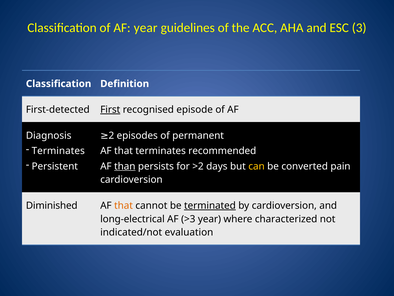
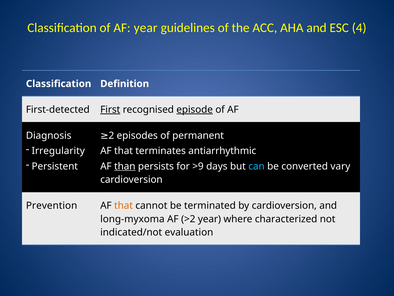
3: 3 -> 4
episode underline: none -> present
Terminates at (58, 151): Terminates -> Irregularity
recommended: recommended -> antiarrhythmic
>2: >2 -> >9
can colour: yellow -> light blue
pain: pain -> vary
Diminished: Diminished -> Prevention
terminated underline: present -> none
long-electrical: long-electrical -> long-myxoma
>3: >3 -> >2
